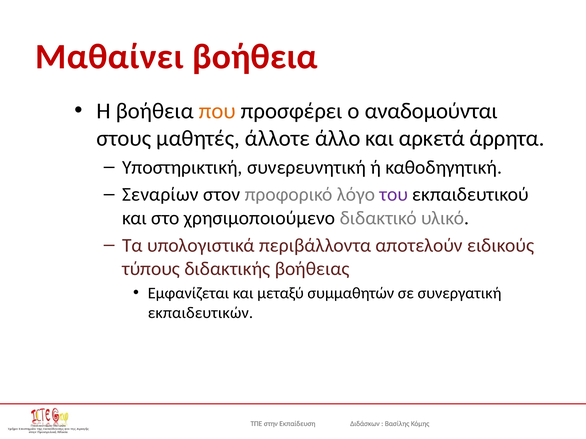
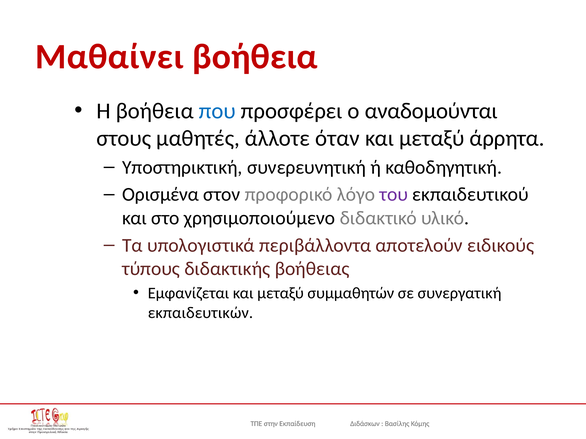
που colour: orange -> blue
άλλο: άλλο -> όταν
αρκετά at (432, 138): αρκετά -> μεταξύ
Σεναρίων: Σεναρίων -> Ορισμένα
